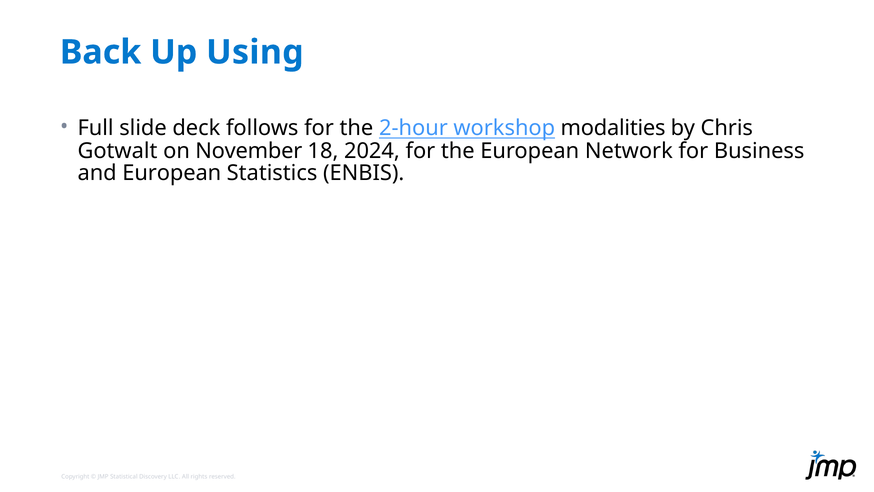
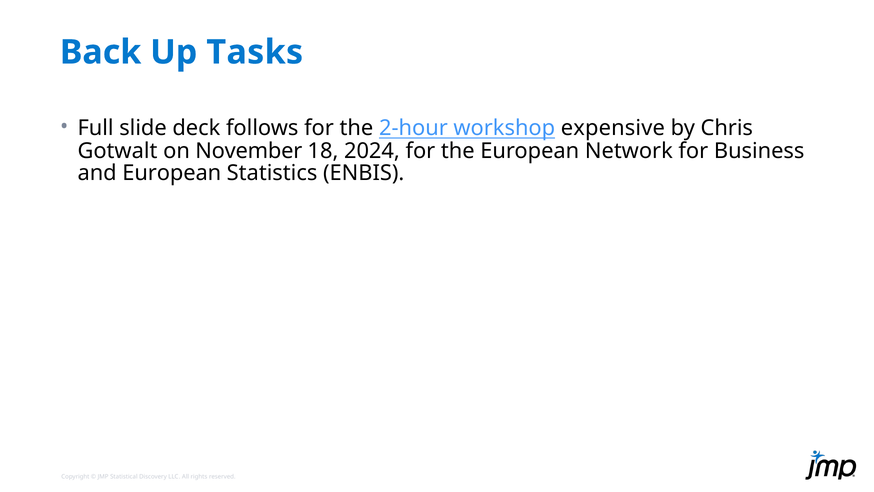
Using: Using -> Tasks
modalities: modalities -> expensive
